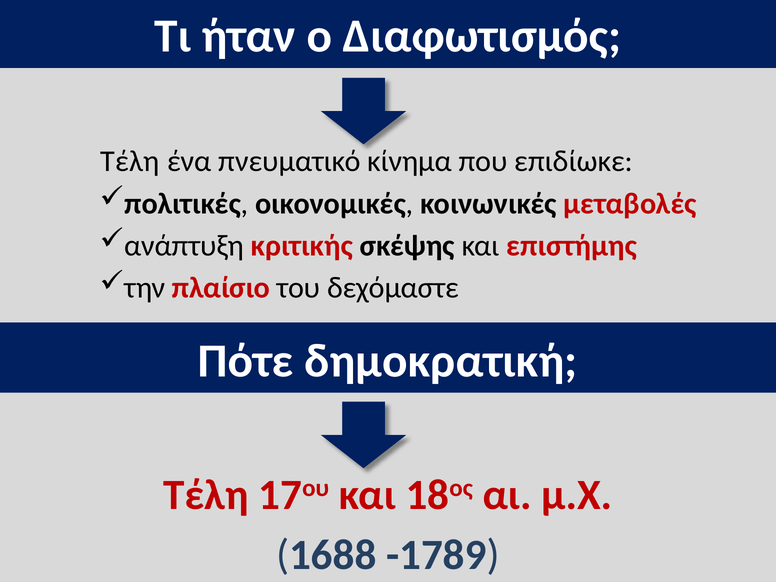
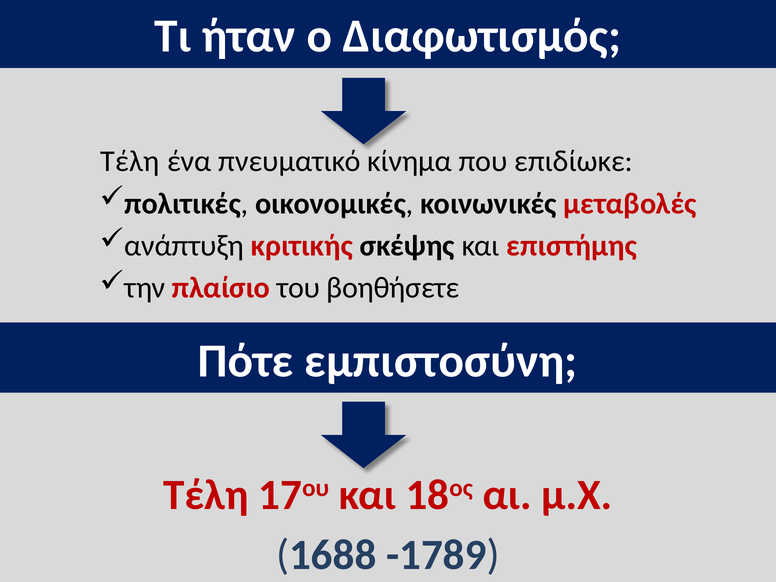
δεχόμαστε: δεχόμαστε -> βοηθήσετε
δημοκρατική: δημοκρατική -> εμπιστοσύνη
